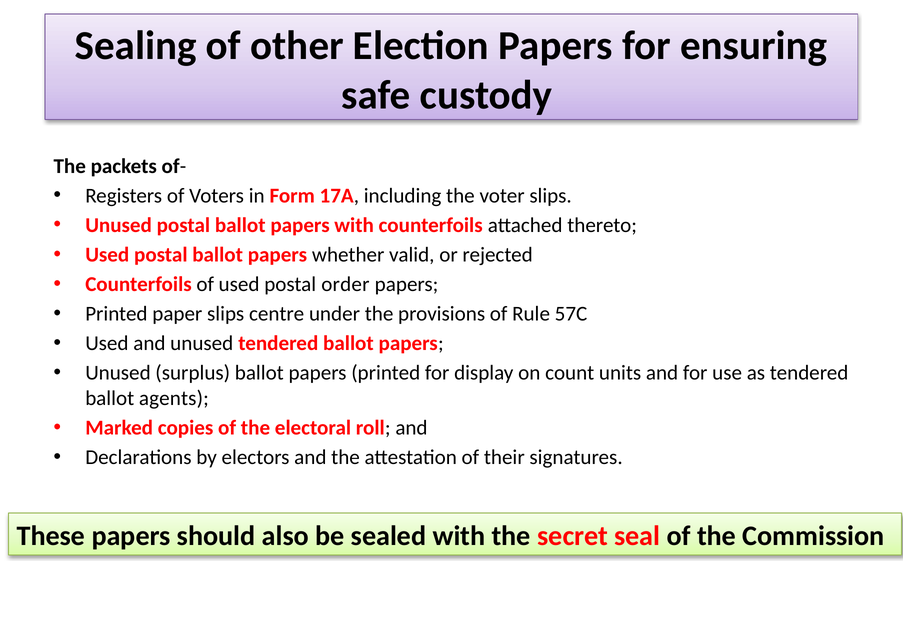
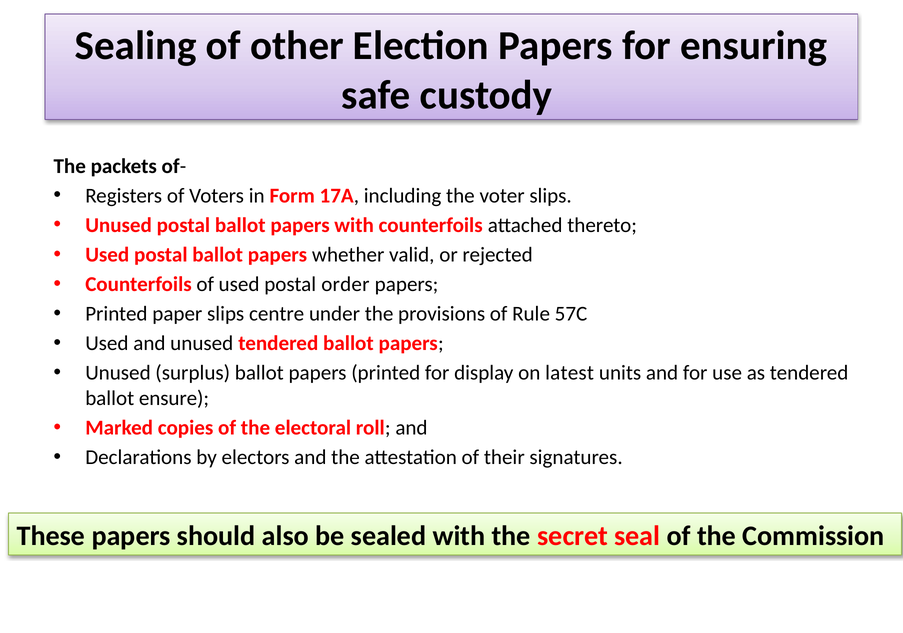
count: count -> latest
agents: agents -> ensure
